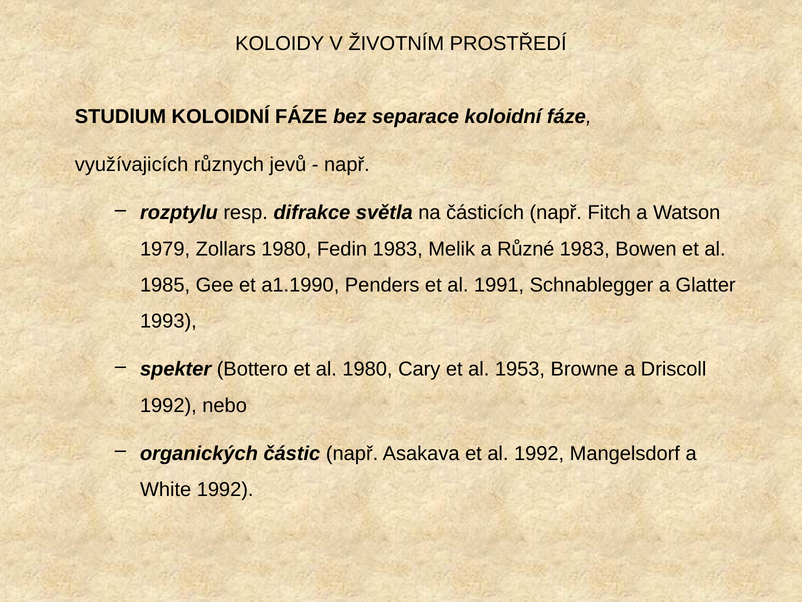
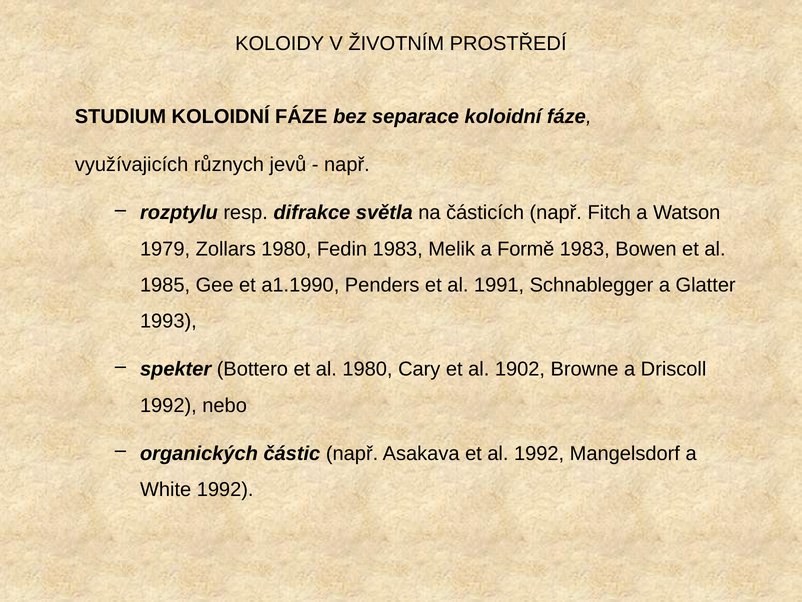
Různé: Různé -> Formě
1953: 1953 -> 1902
